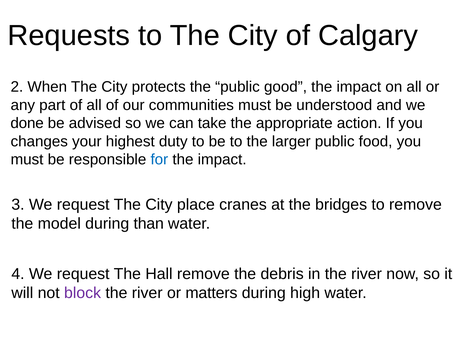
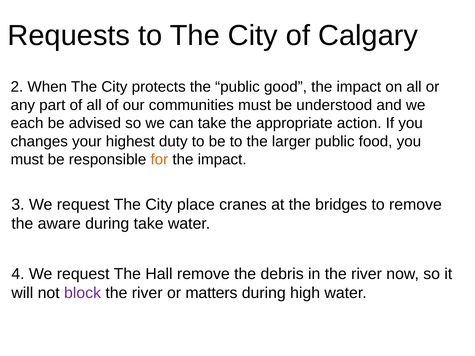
done: done -> each
for colour: blue -> orange
model: model -> aware
during than: than -> take
